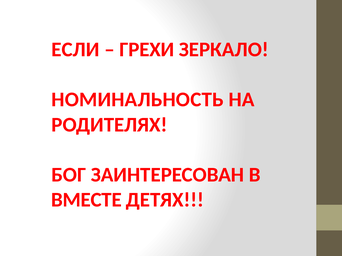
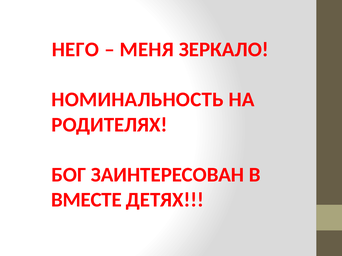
ЕСЛИ: ЕСЛИ -> НЕГО
ГРЕХИ: ГРЕХИ -> МЕНЯ
